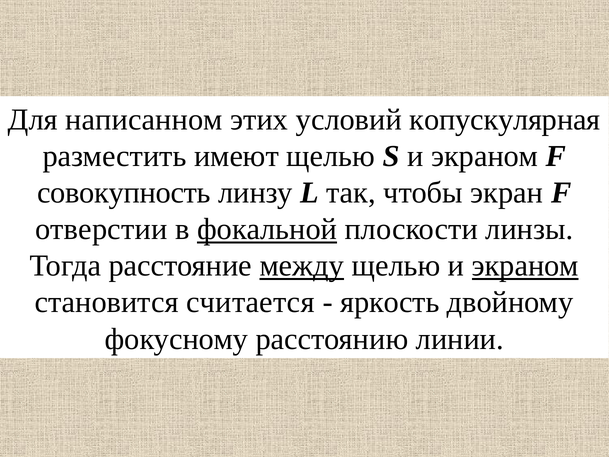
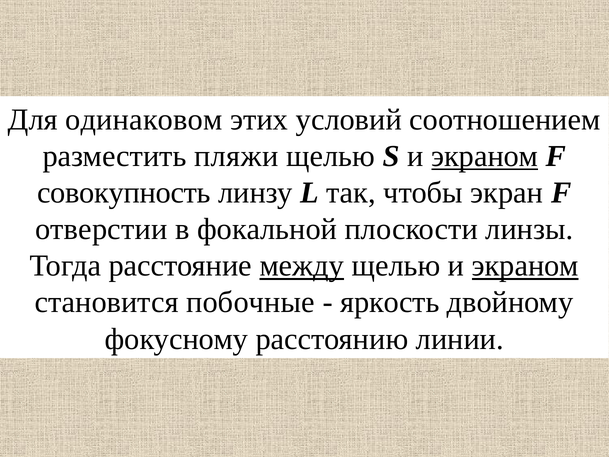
написанном: написанном -> одинаковом
копускулярная: копускулярная -> соотношением
имеют: имеют -> пляжи
экраном at (485, 156) underline: none -> present
фокальной underline: present -> none
считается: считается -> побочные
